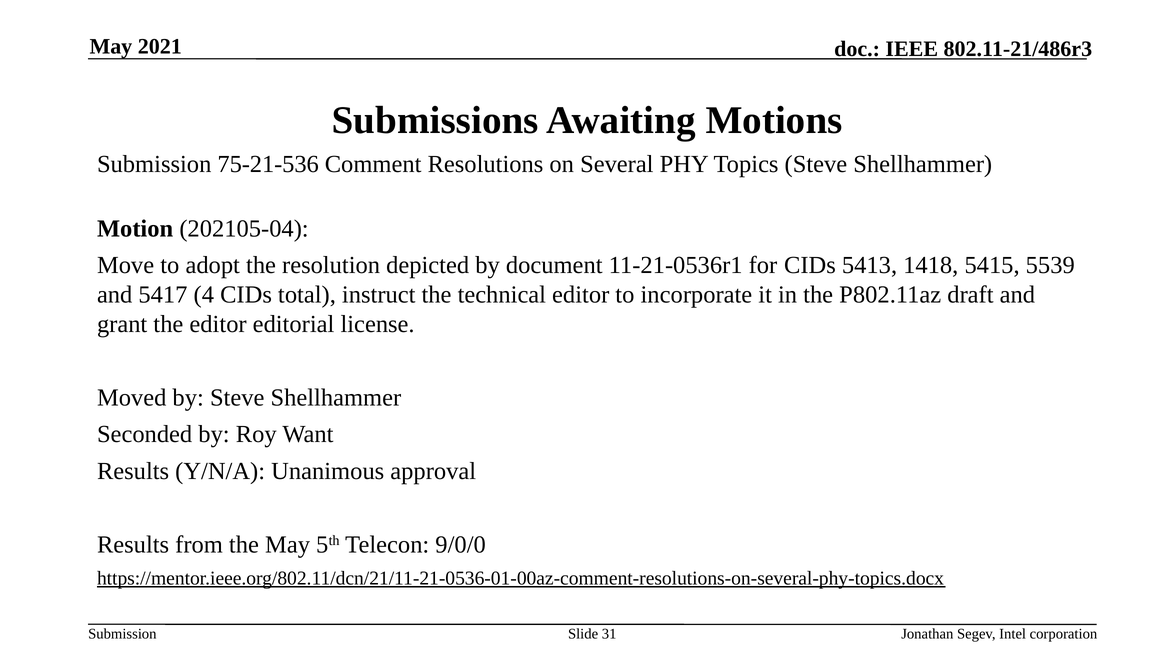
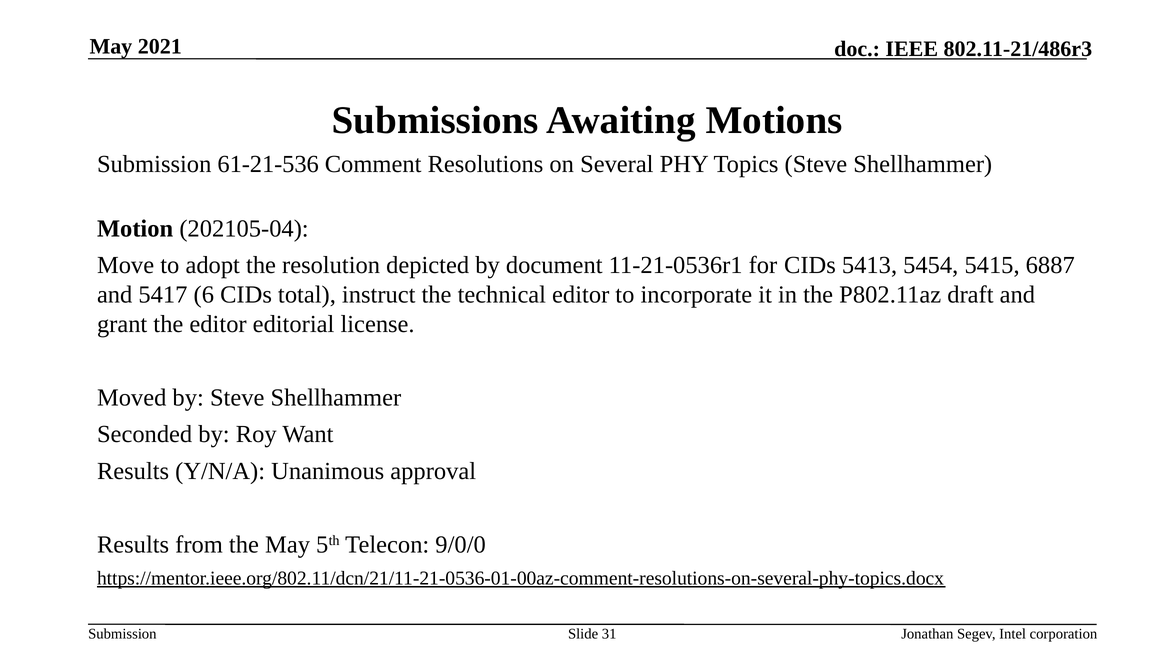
75-21-536: 75-21-536 -> 61-21-536
1418: 1418 -> 5454
5539: 5539 -> 6887
4: 4 -> 6
